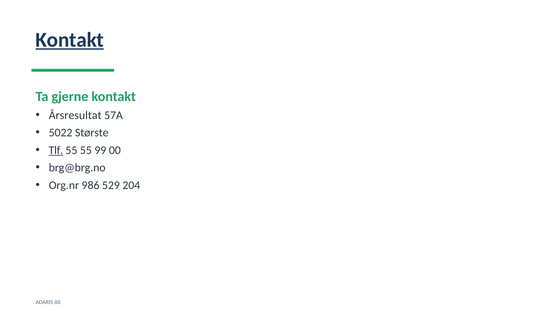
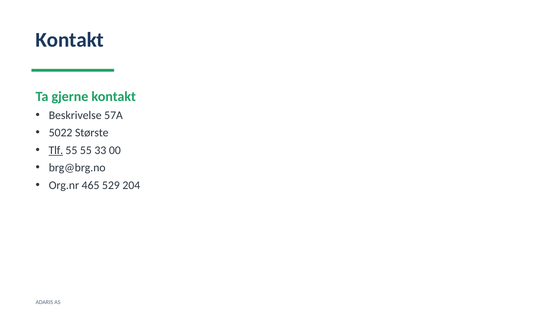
Kontakt at (70, 40) underline: present -> none
Årsresultat: Årsresultat -> Beskrivelse
99: 99 -> 33
986: 986 -> 465
